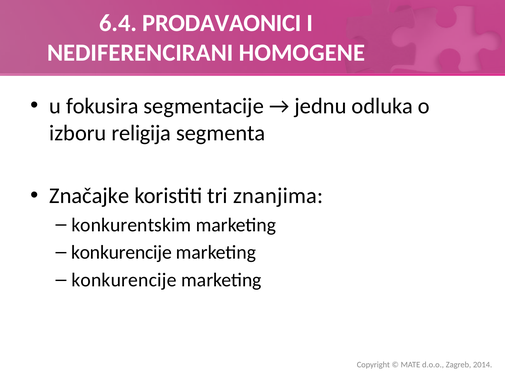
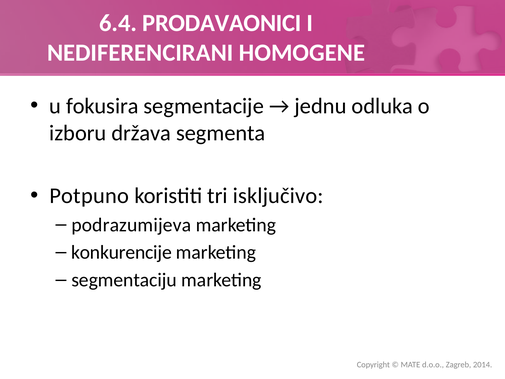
religija: religija -> država
Značajke: Značajke -> Potpuno
znanjima: znanjima -> isključivo
konkurentskim: konkurentskim -> podrazumijeva
konkurencije at (124, 280): konkurencije -> segmentaciju
